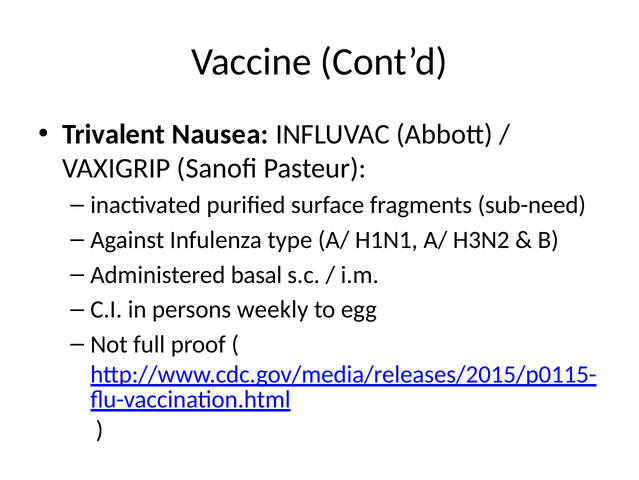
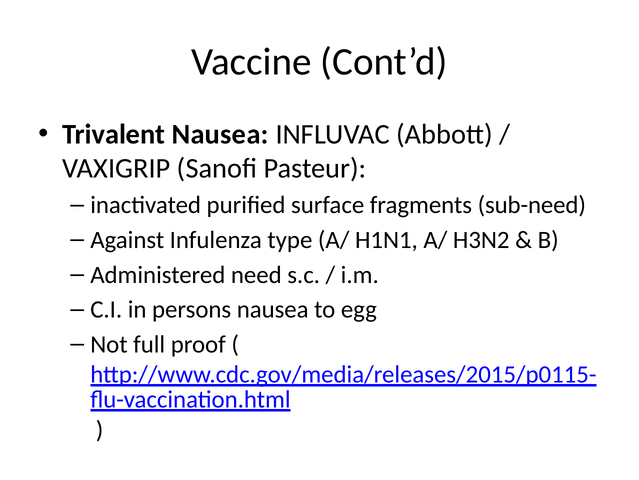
basal: basal -> need
persons weekly: weekly -> nausea
